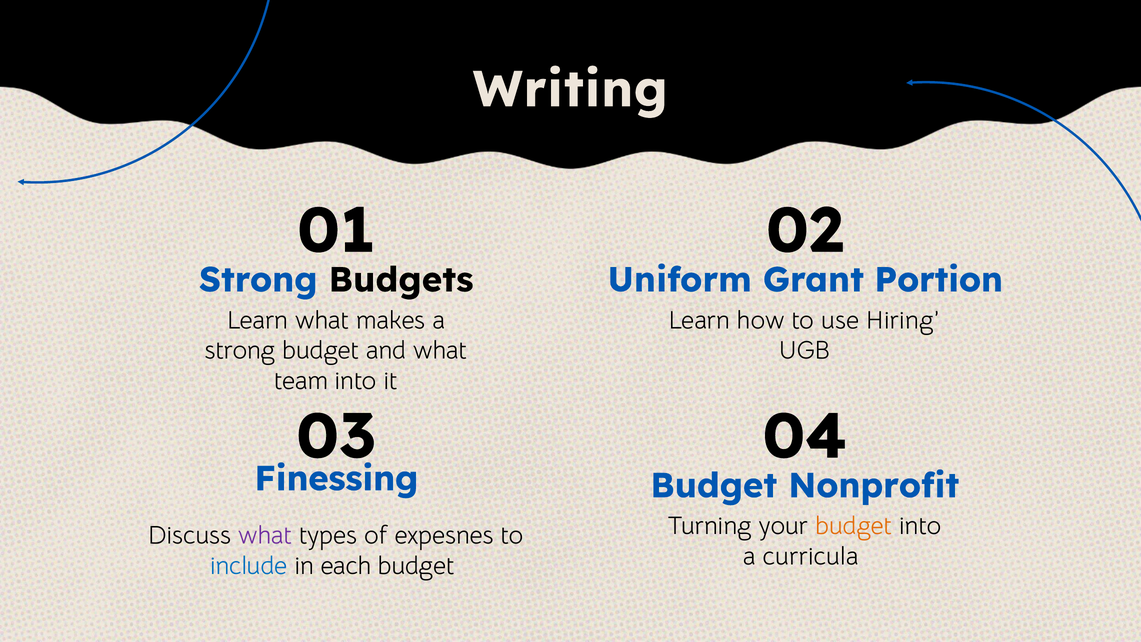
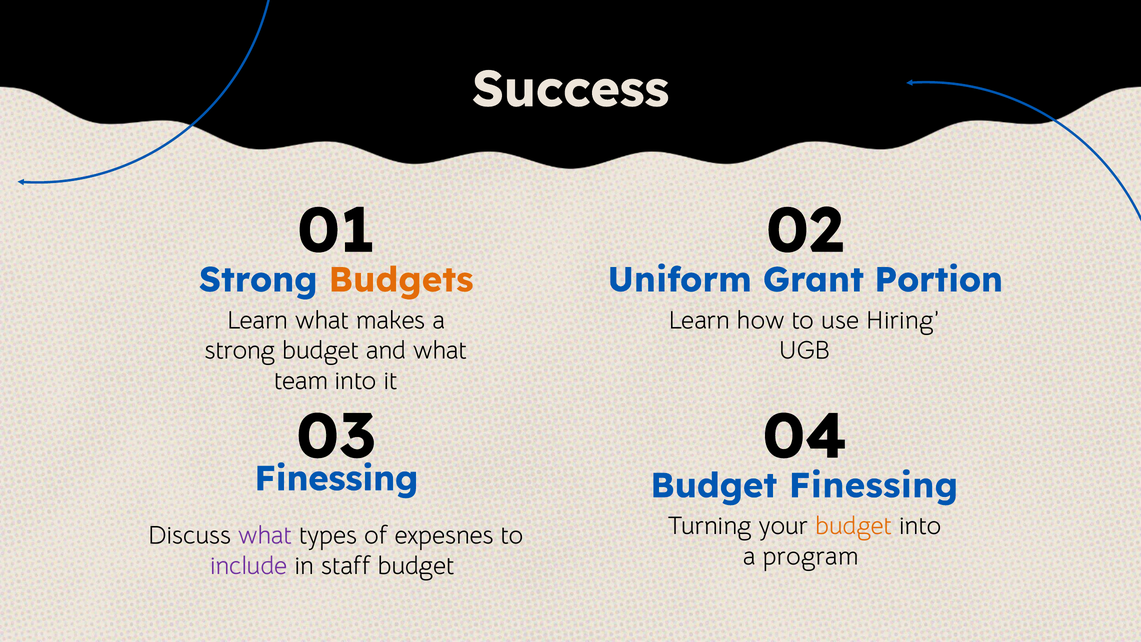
Writing: Writing -> Success
Budgets colour: black -> orange
Budget Nonprofit: Nonprofit -> Finessing
curricula: curricula -> program
include colour: blue -> purple
each: each -> staff
